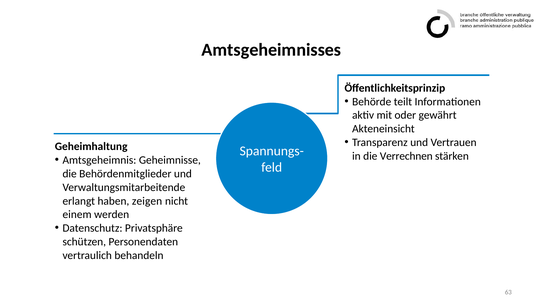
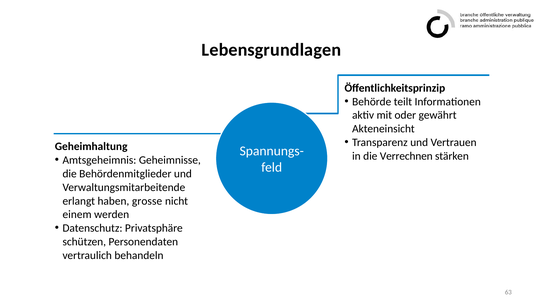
Amtsgeheimnisses: Amtsgeheimnisses -> Lebensgrundlagen
zeigen: zeigen -> grosse
